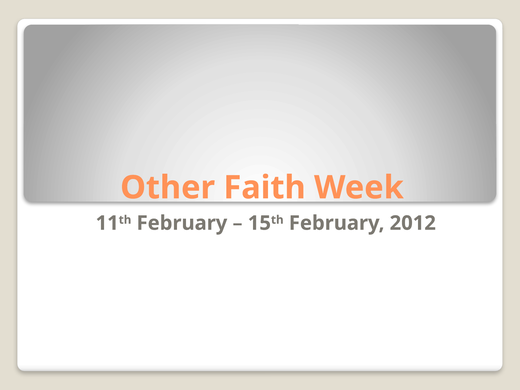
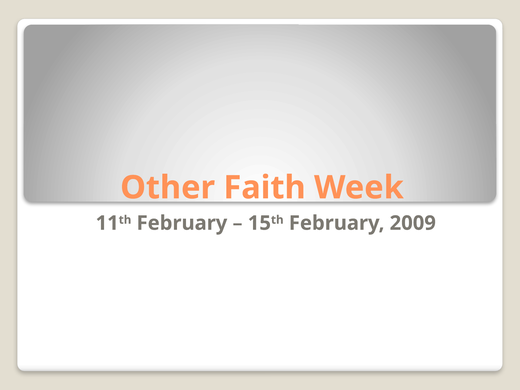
2012: 2012 -> 2009
